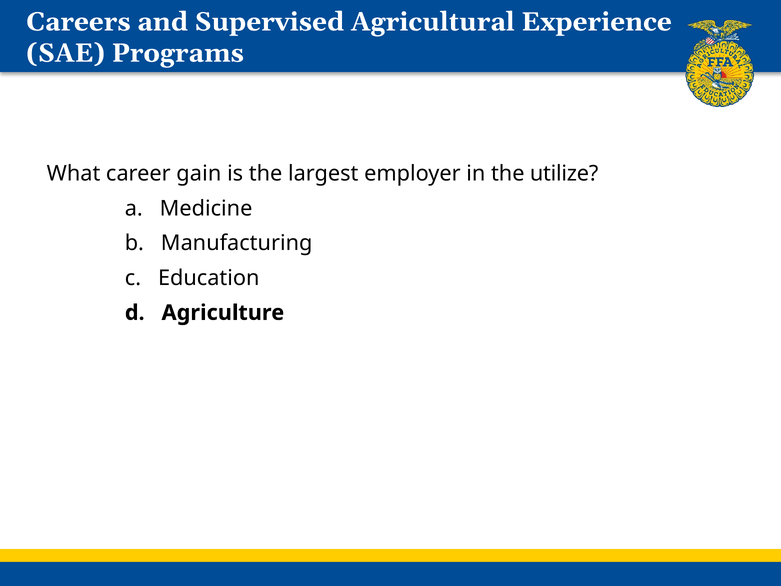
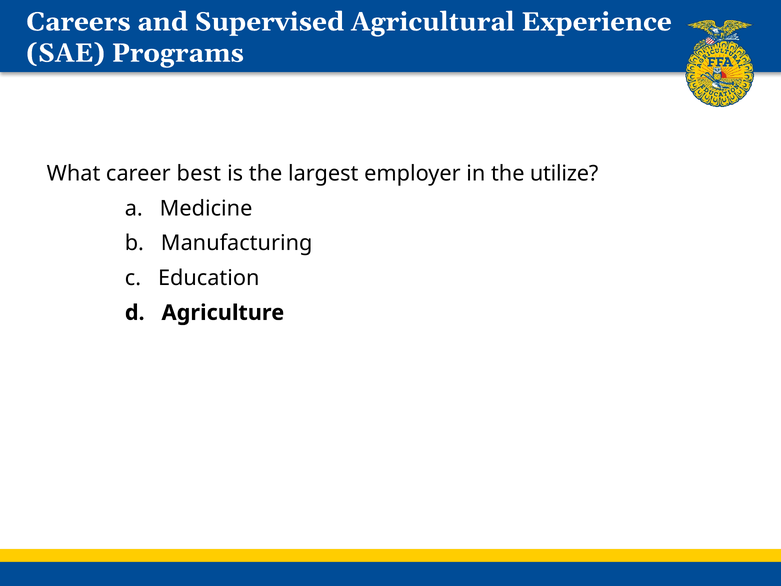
gain: gain -> best
